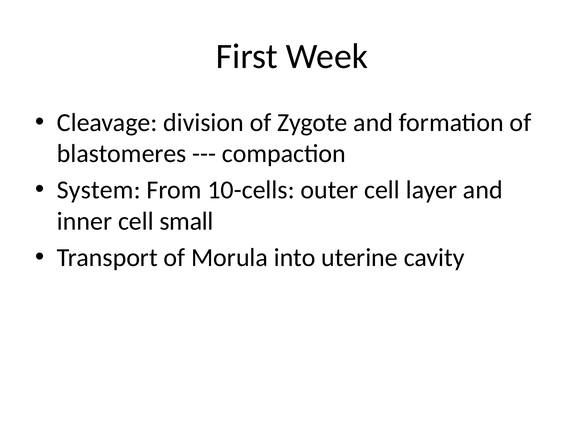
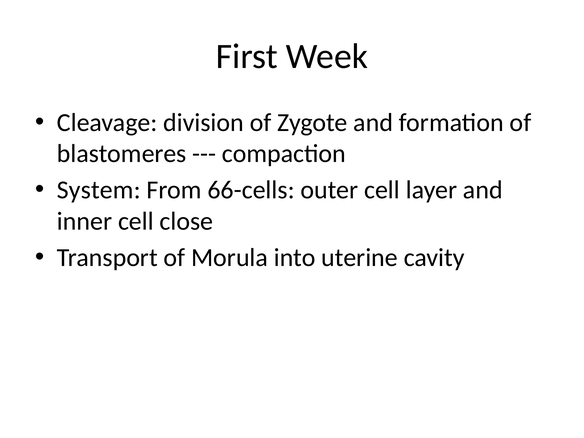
10-cells: 10-cells -> 66-cells
small: small -> close
